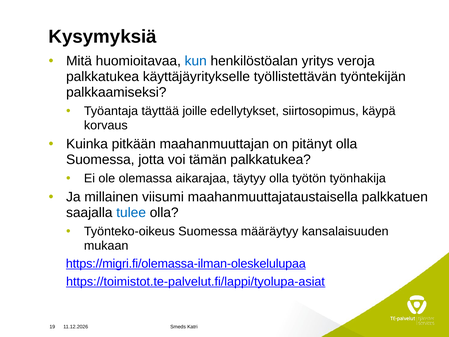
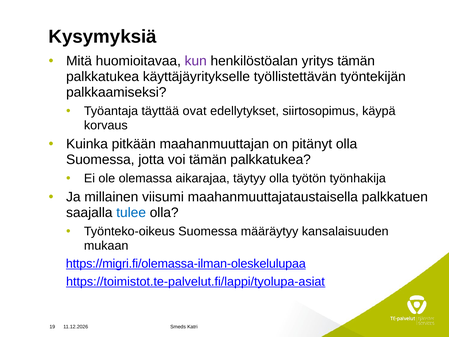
kun colour: blue -> purple
yritys veroja: veroja -> tämän
joille: joille -> ovat
